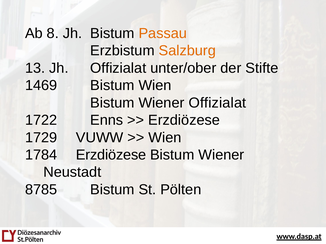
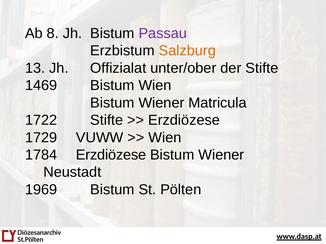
Passau colour: orange -> purple
Wiener Offizialat: Offizialat -> Matricula
1722 Enns: Enns -> Stifte
8785: 8785 -> 1969
